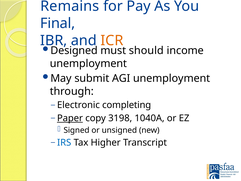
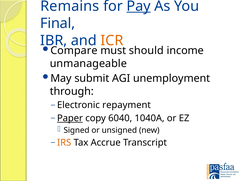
Pay underline: none -> present
Designed: Designed -> Compare
unemployment at (88, 63): unemployment -> unmanageable
completing: completing -> repayment
3198: 3198 -> 6040
IRS colour: blue -> orange
Higher: Higher -> Accrue
